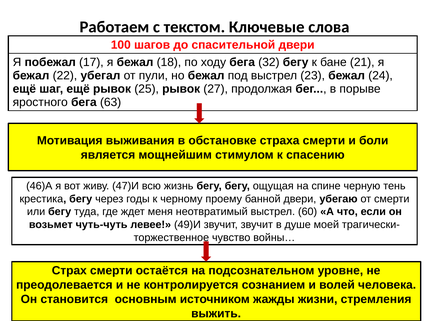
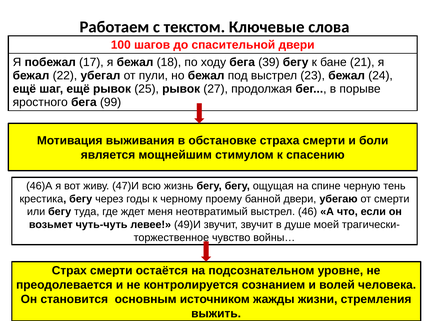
32: 32 -> 39
63: 63 -> 99
60: 60 -> 46
